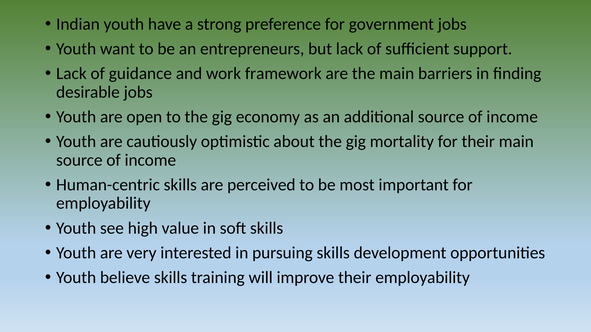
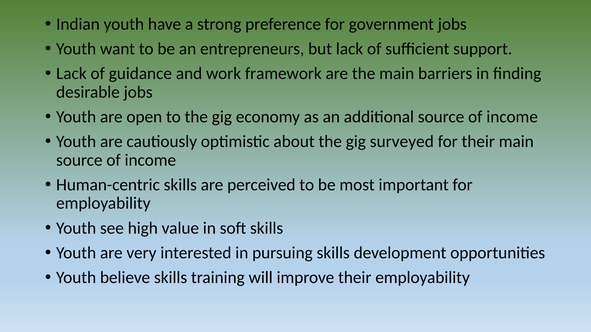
mortality: mortality -> surveyed
